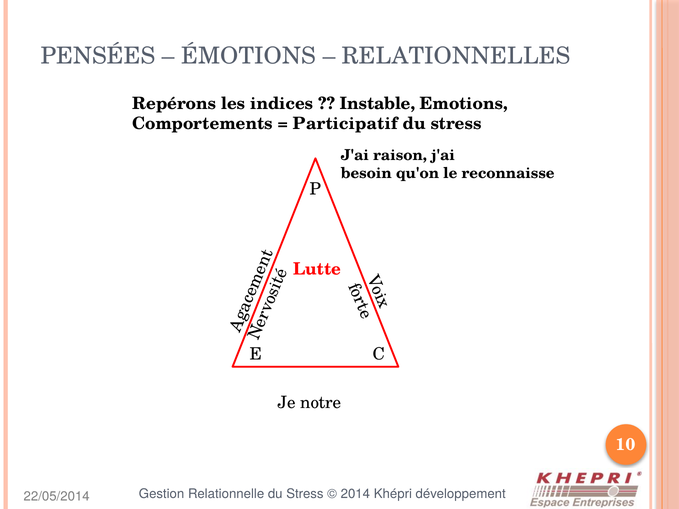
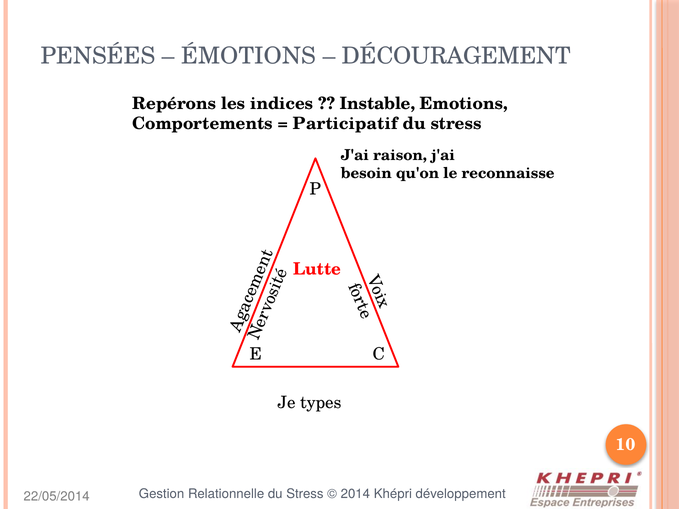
RELATIONNELLES: RELATIONNELLES -> DÉCOURAGEMENT
notre: notre -> types
